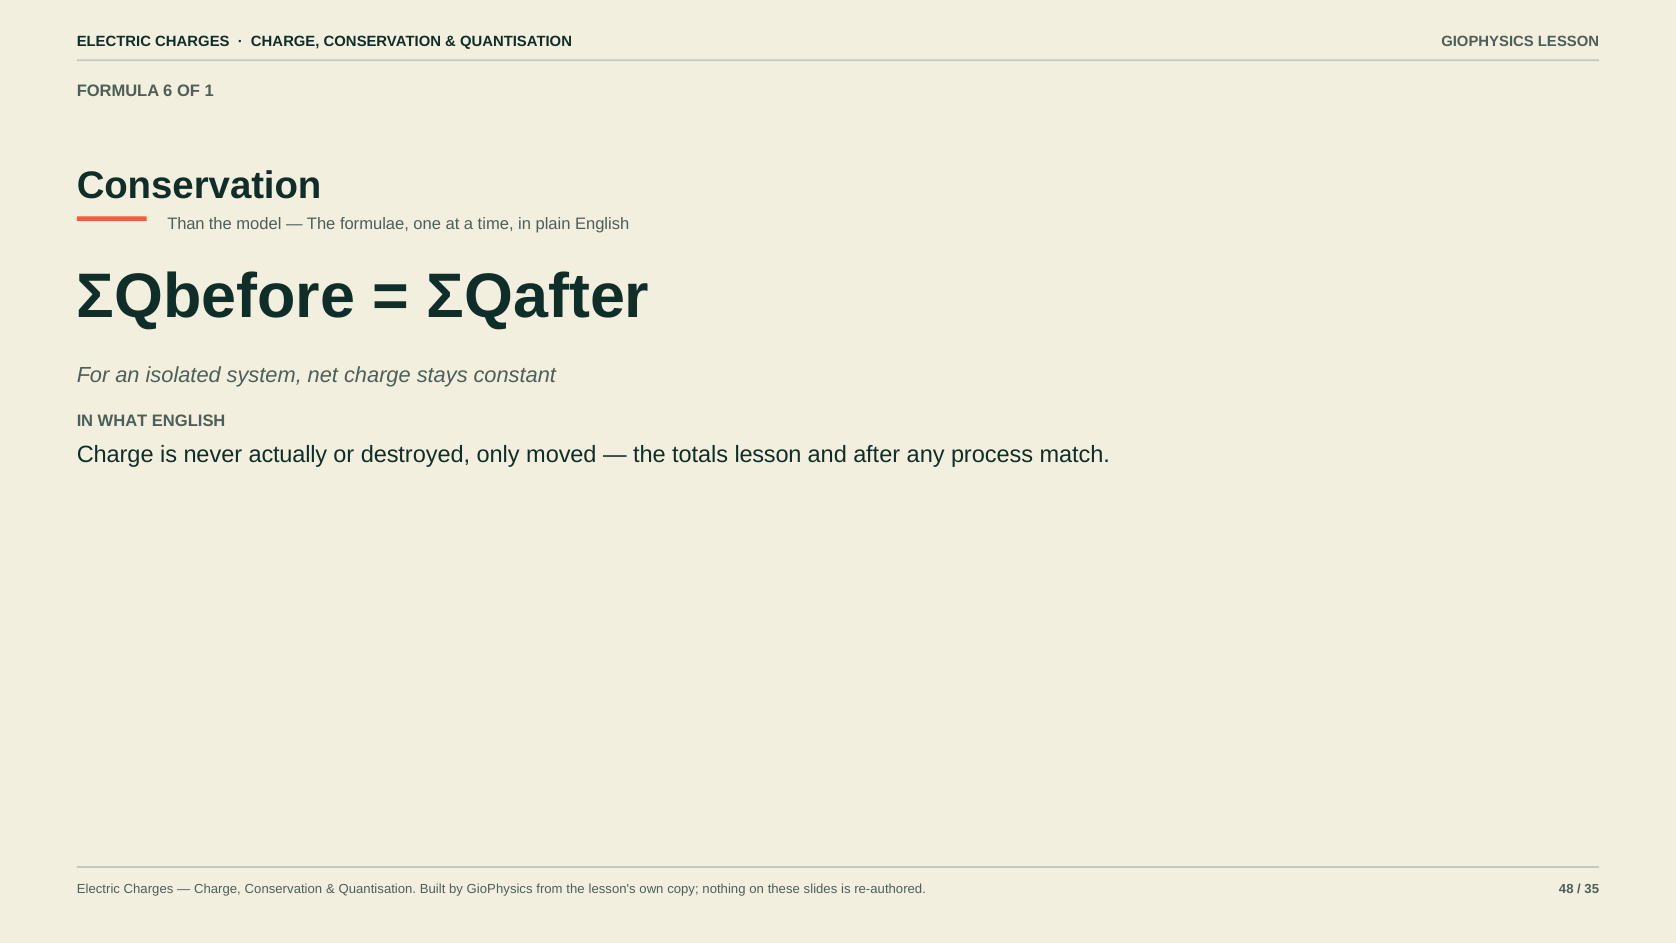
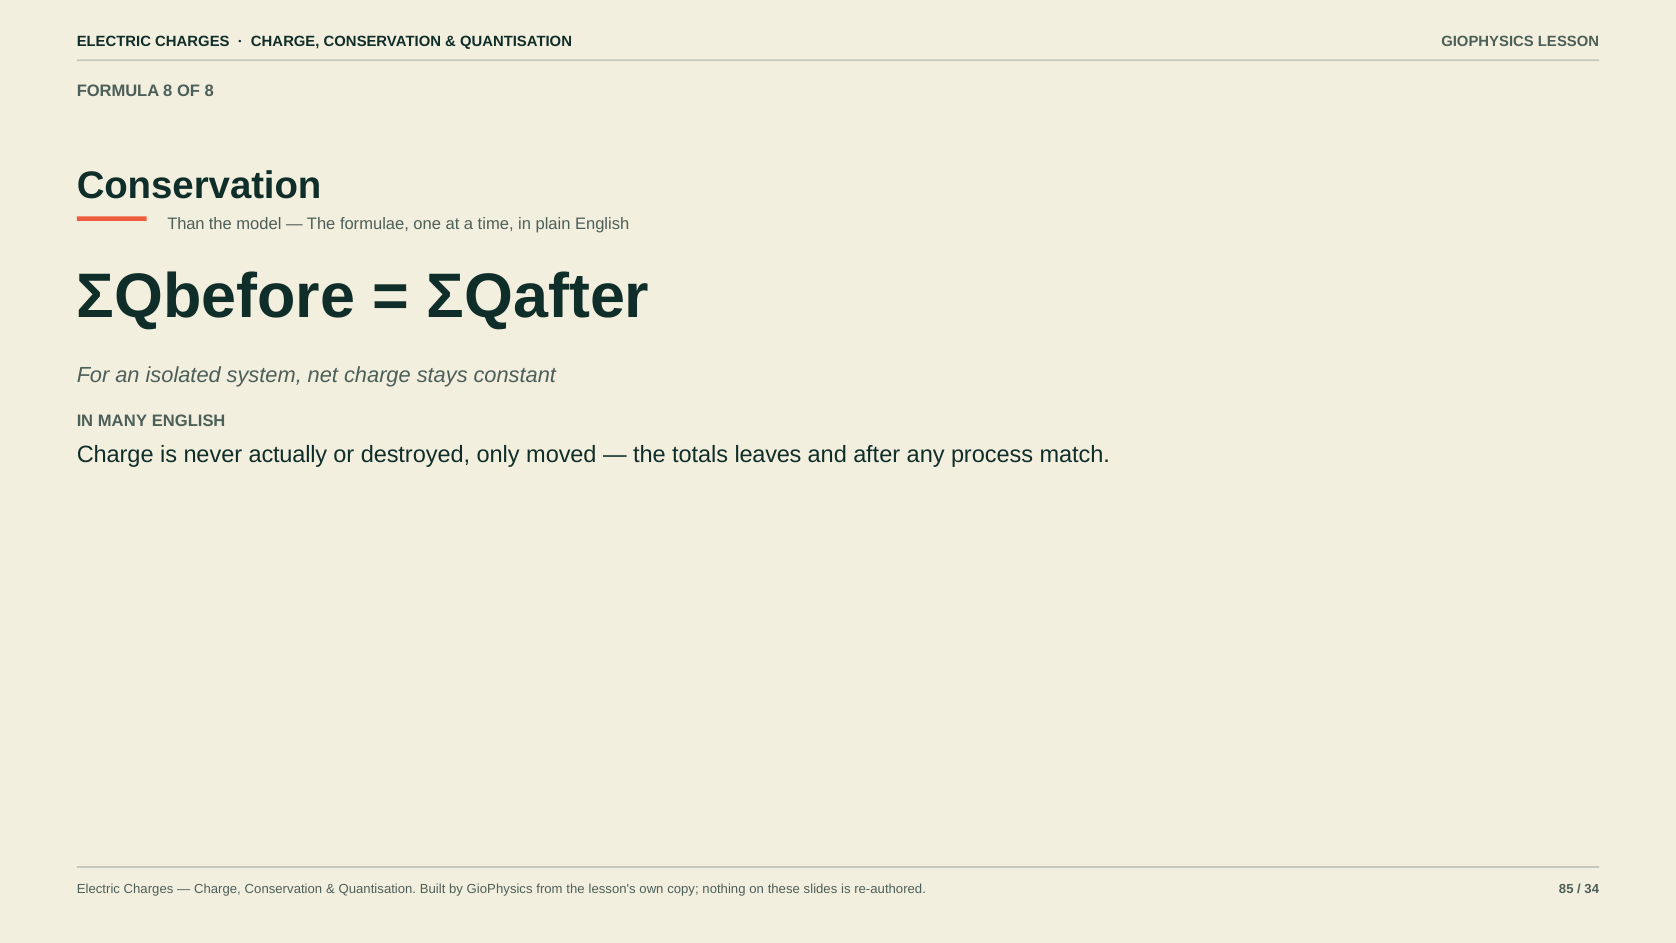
FORMULA 6: 6 -> 8
OF 1: 1 -> 8
WHAT: WHAT -> MANY
totals lesson: lesson -> leaves
48: 48 -> 85
35: 35 -> 34
